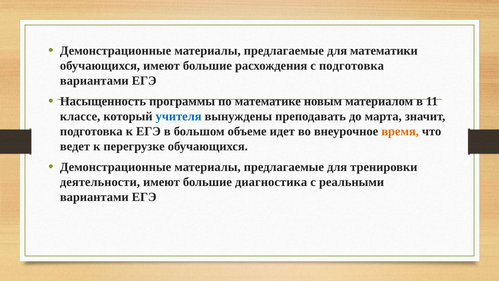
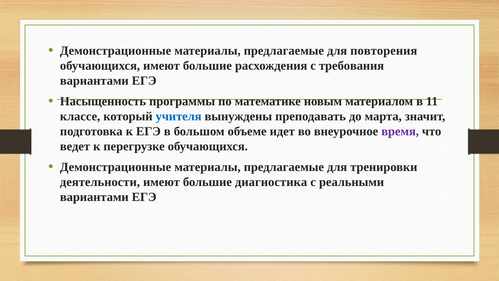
математики: математики -> повторения
с подготовка: подготовка -> требования
время colour: orange -> purple
